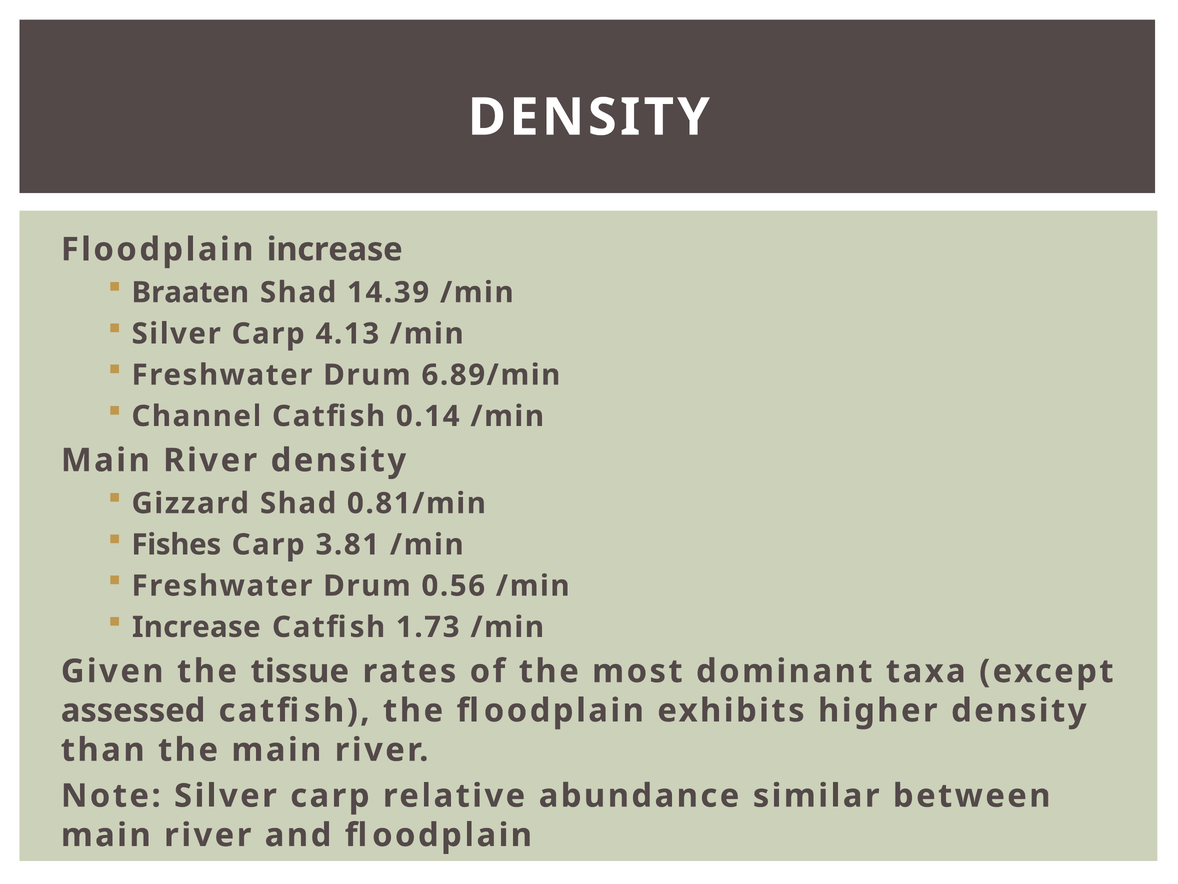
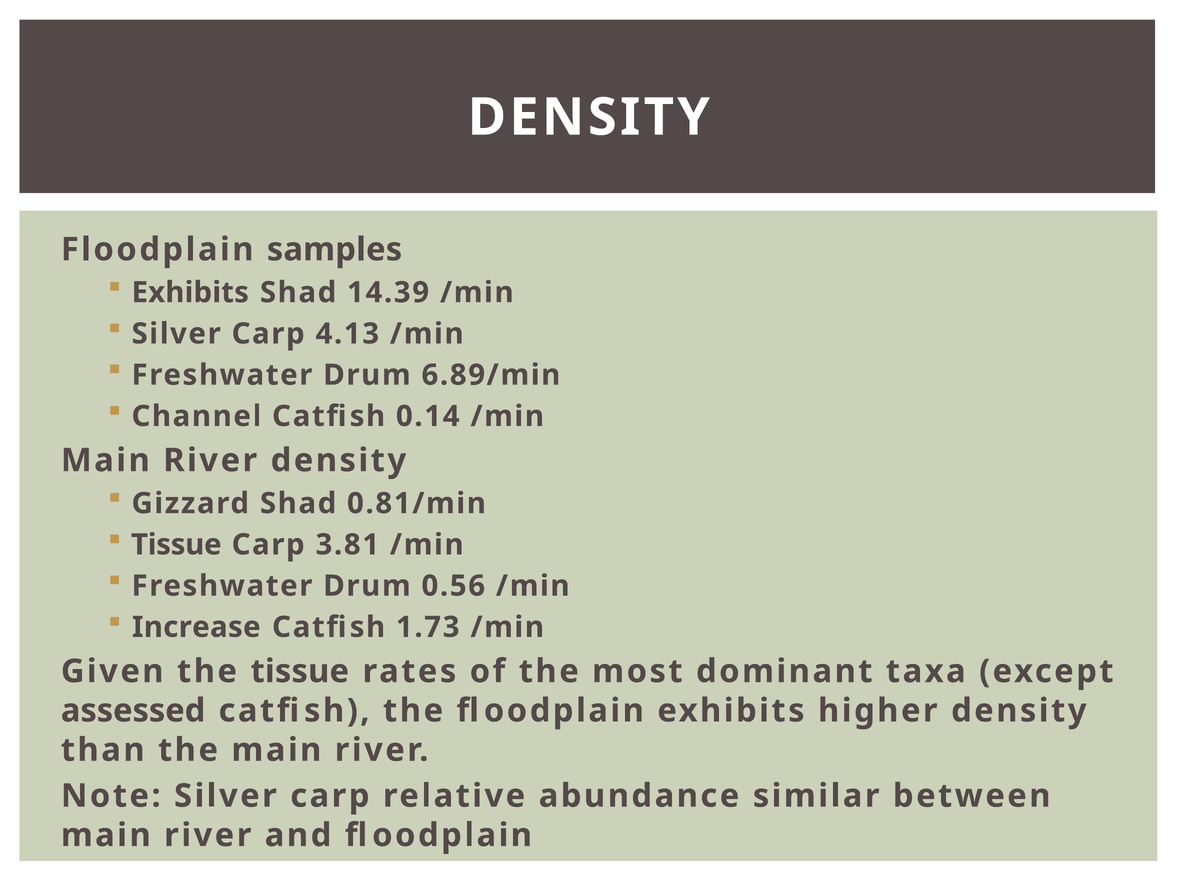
Floodplain increase: increase -> samples
Braaten at (190, 292): Braaten -> Exhibits
Fishes at (176, 544): Fishes -> Tissue
